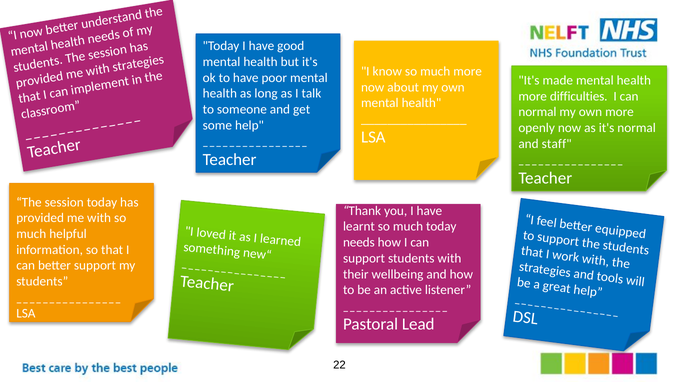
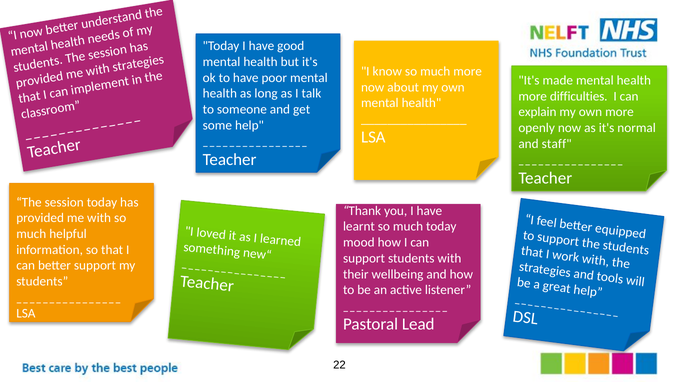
normal at (537, 112): normal -> explain
needs at (359, 243): needs -> mood
